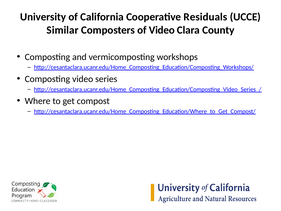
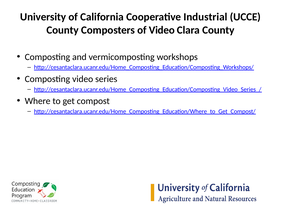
Residuals: Residuals -> Industrial
Similar at (63, 30): Similar -> County
